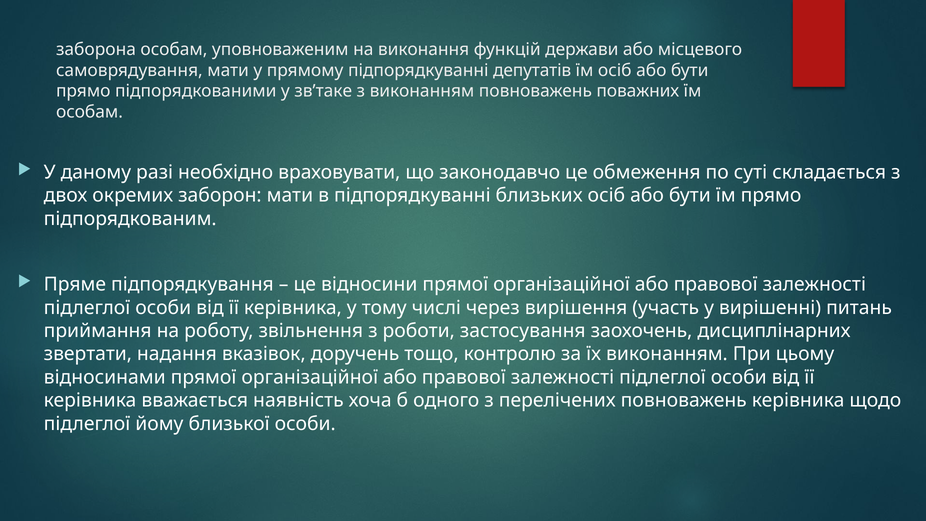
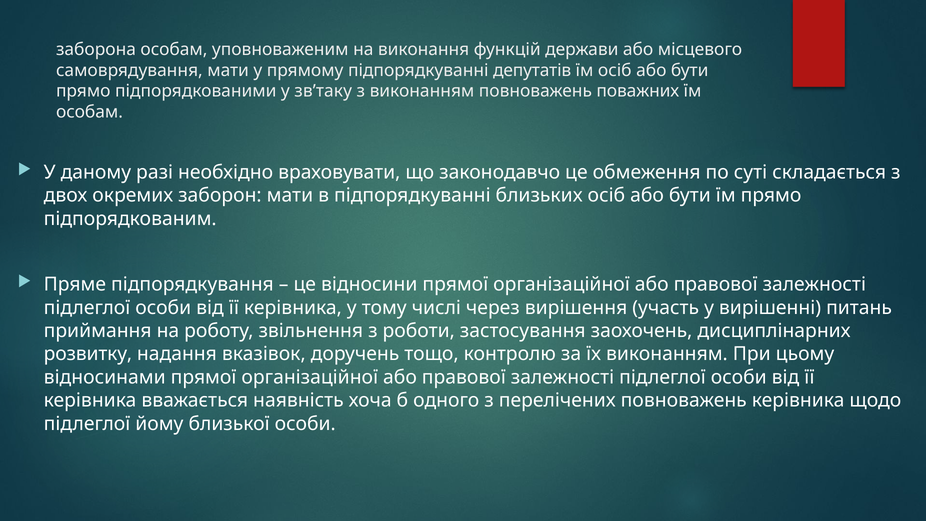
зв’таке: зв’таке -> зв’таку
звертати: звертати -> розвитку
